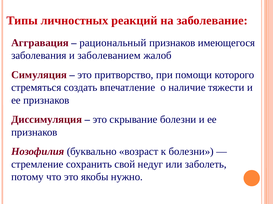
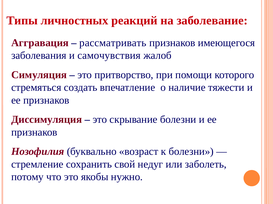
рациональный: рациональный -> рассматривать
заболеванием: заболеванием -> самочувствия
